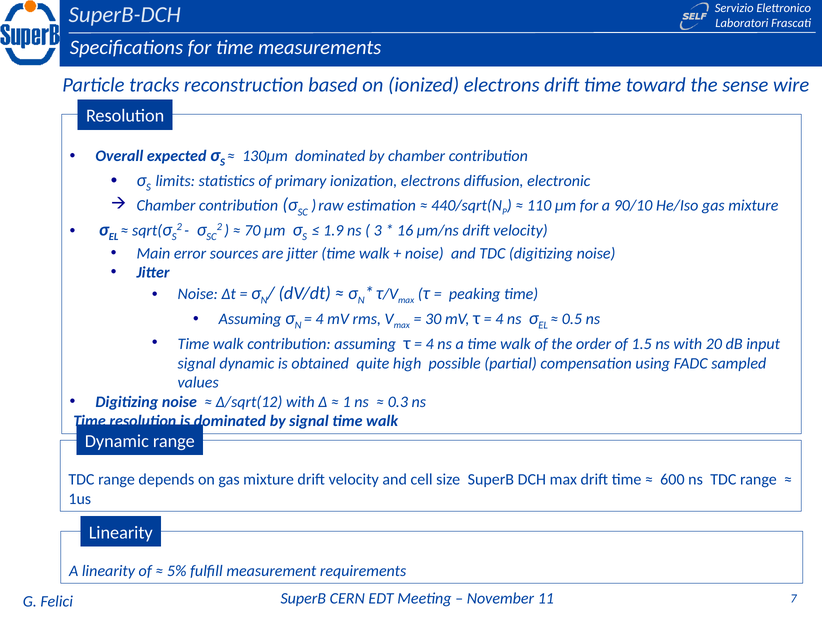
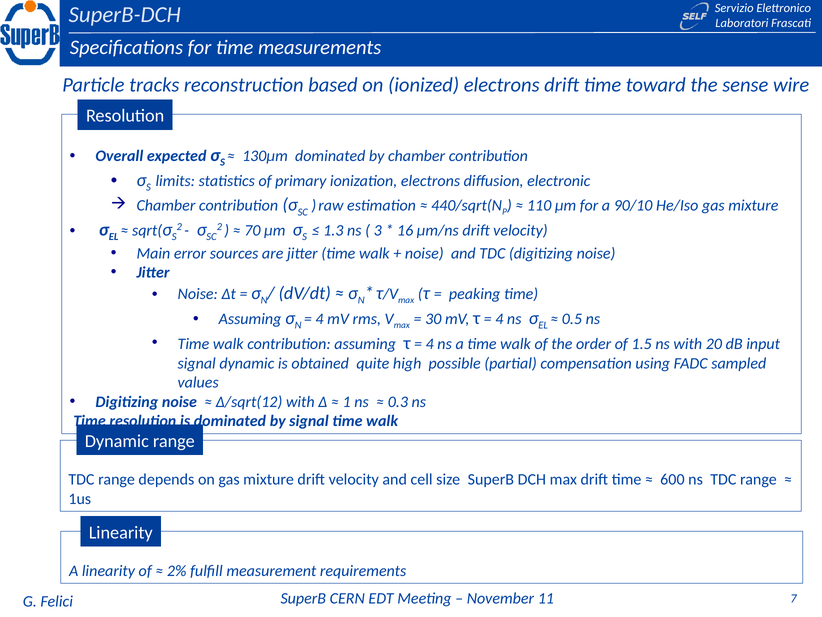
1.9: 1.9 -> 1.3
5%: 5% -> 2%
